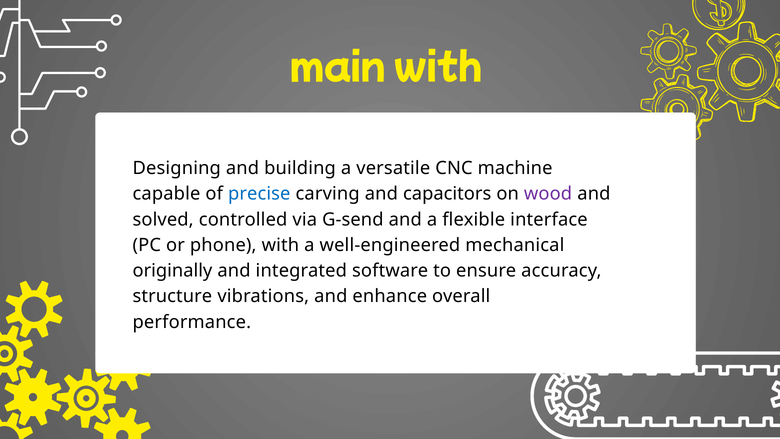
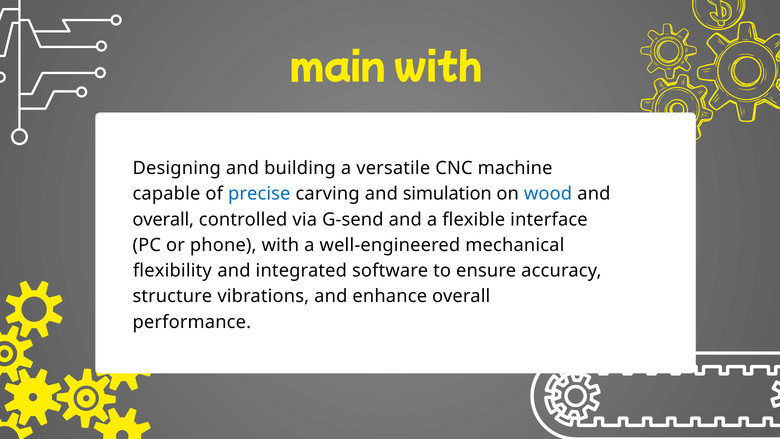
capacitors: capacitors -> simulation
wood colour: purple -> blue
solved at (163, 219): solved -> overall
originally: originally -> flexibility
